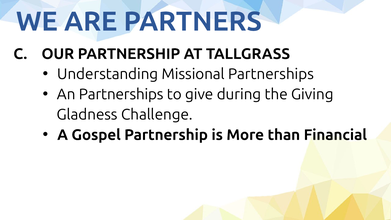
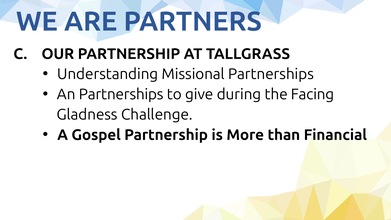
Giving: Giving -> Facing
